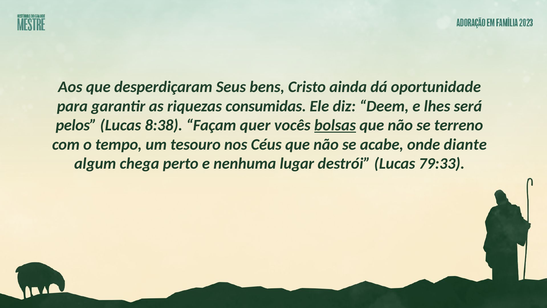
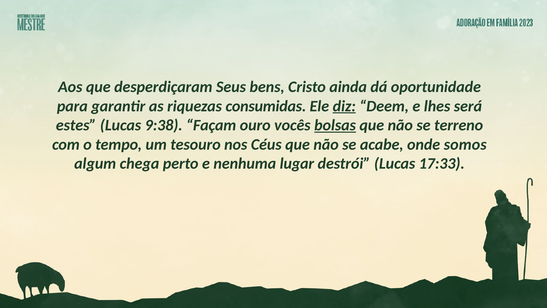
diz underline: none -> present
pelos: pelos -> estes
8:38: 8:38 -> 9:38
quer: quer -> ouro
diante: diante -> somos
79:33: 79:33 -> 17:33
